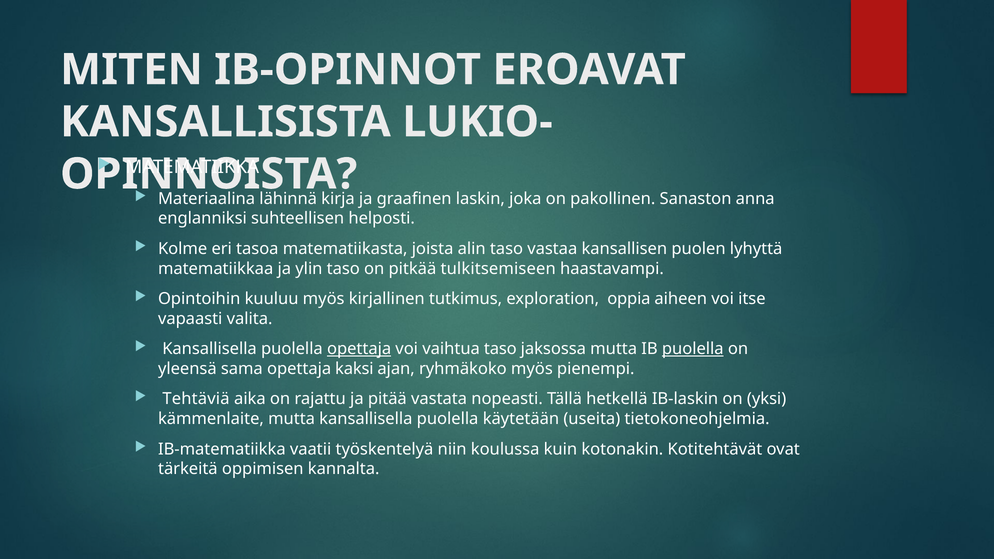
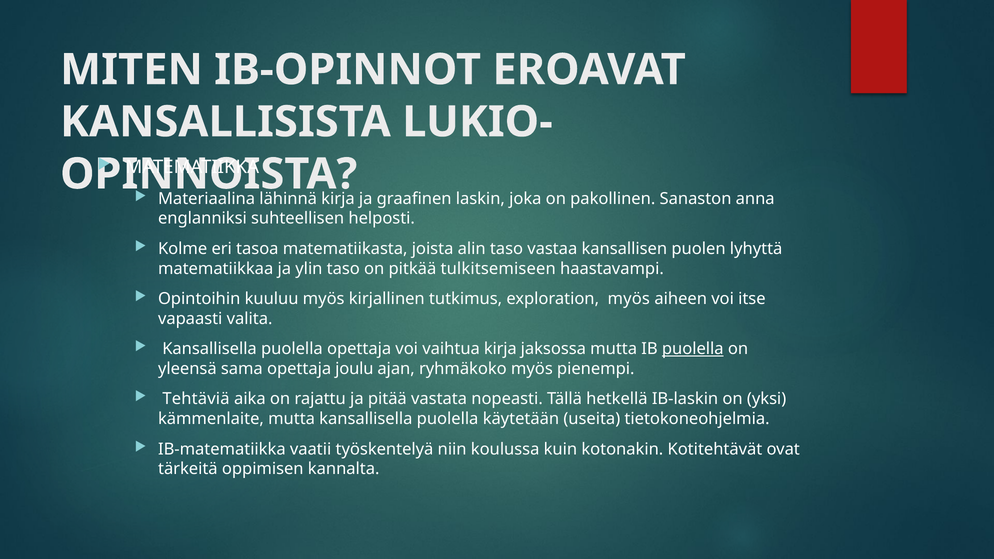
exploration oppia: oppia -> myös
opettaja at (359, 349) underline: present -> none
vaihtua taso: taso -> kirja
kaksi: kaksi -> joulu
